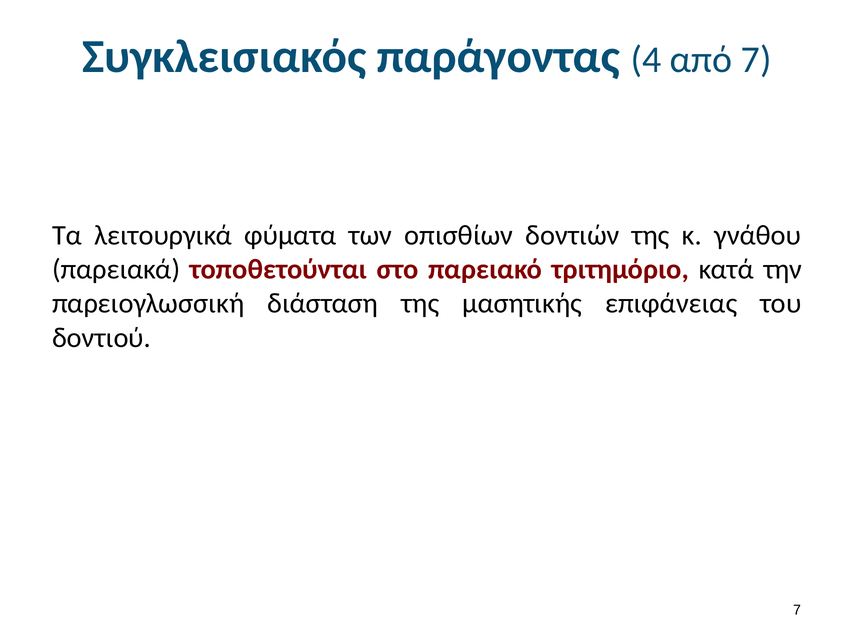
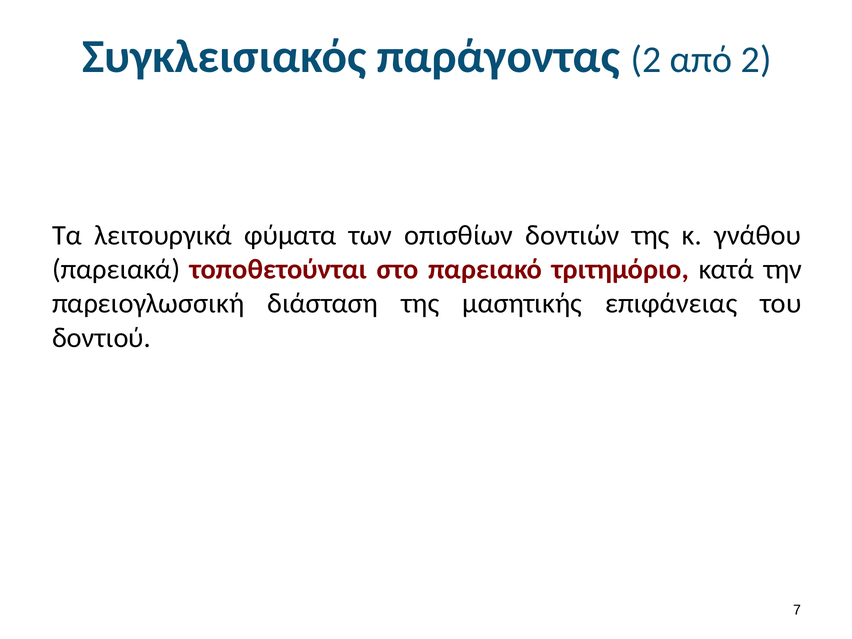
παράγοντας 4: 4 -> 2
από 7: 7 -> 2
